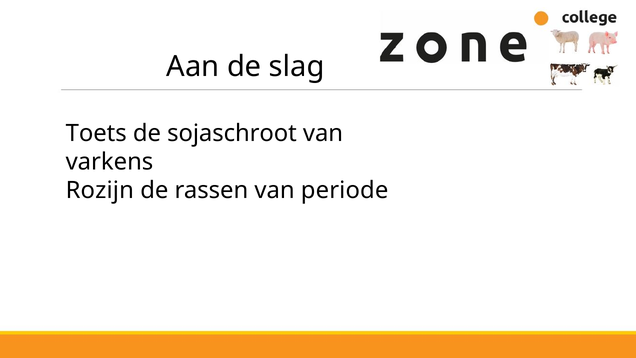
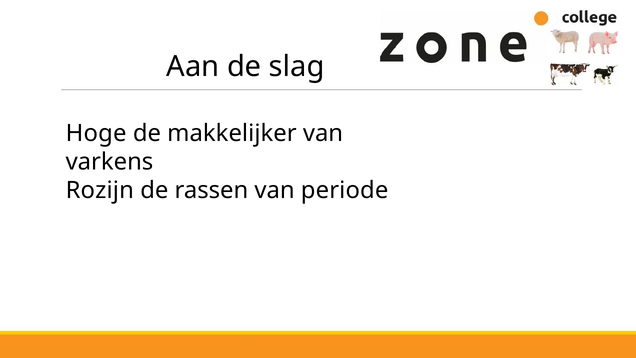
Toets: Toets -> Hoge
sojaschroot: sojaschroot -> makkelijker
